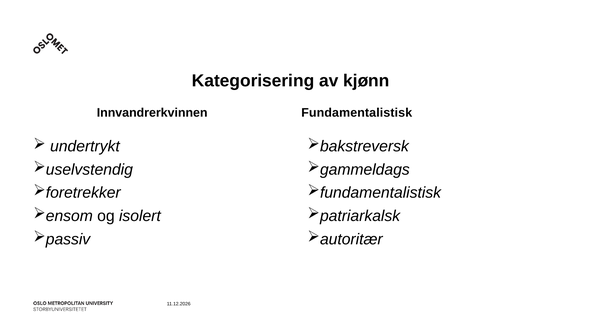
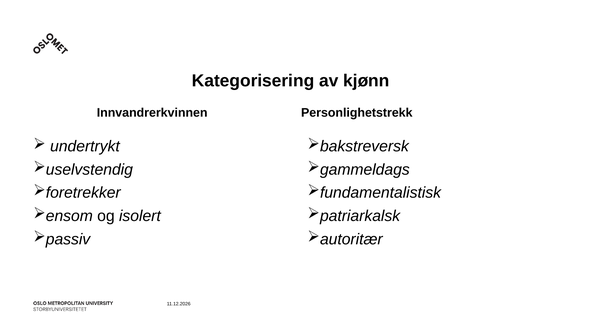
Fundamentalistisk at (357, 113): Fundamentalistisk -> Personlighetstrekk
